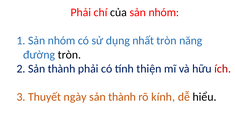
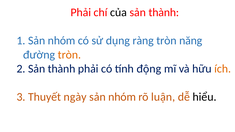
nhóm at (164, 12): nhóm -> thành
nhất: nhất -> ràng
tròn at (69, 55) colour: black -> orange
thiện: thiện -> động
ích colour: red -> orange
thành at (122, 97): thành -> nhóm
kính: kính -> luận
